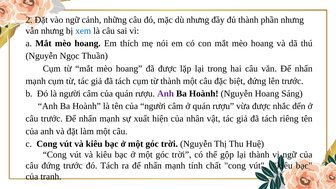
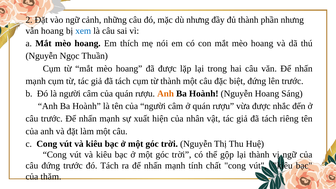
vẫn nhưng: nhưng -> hoang
Anh at (166, 94) colour: purple -> orange
tranh: tranh -> thăm
